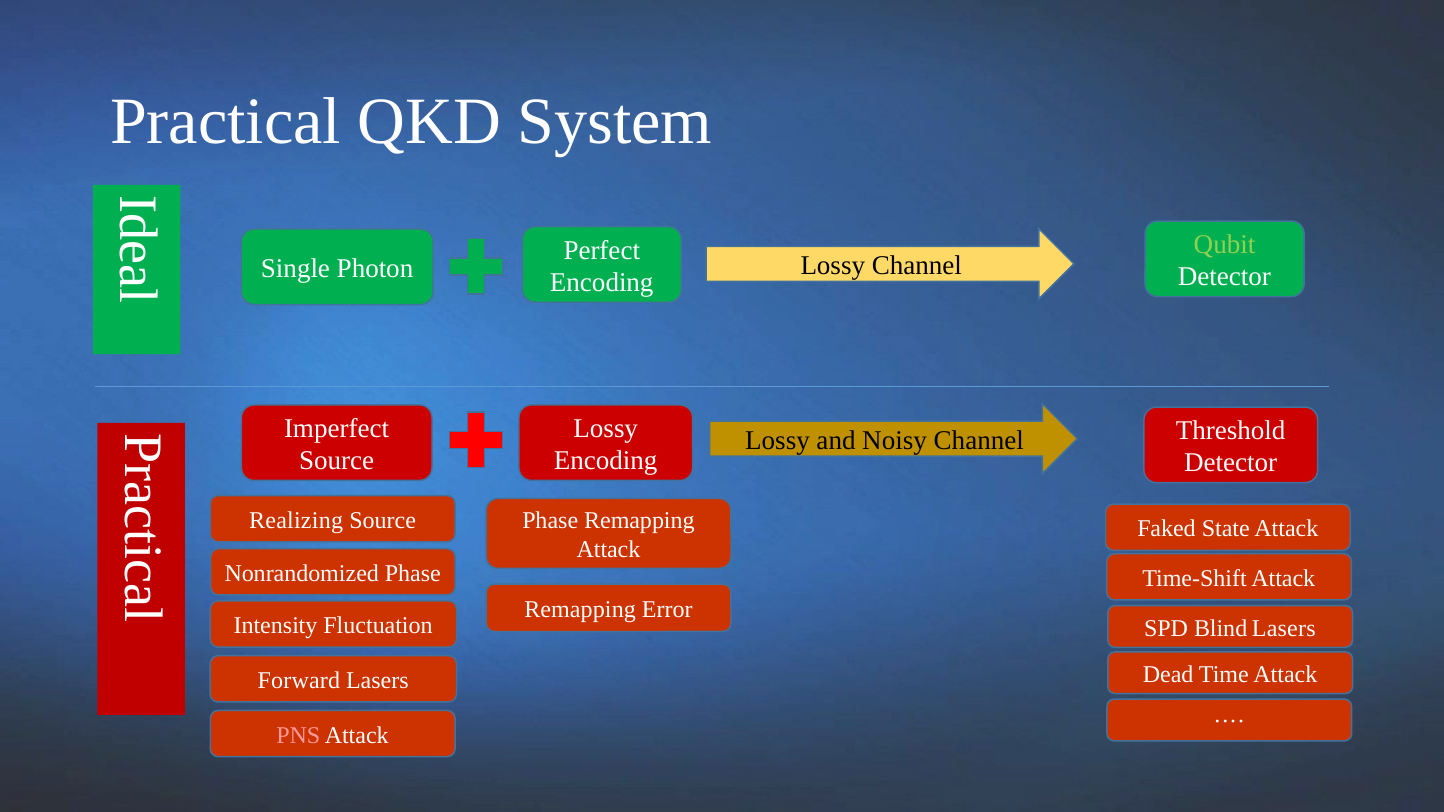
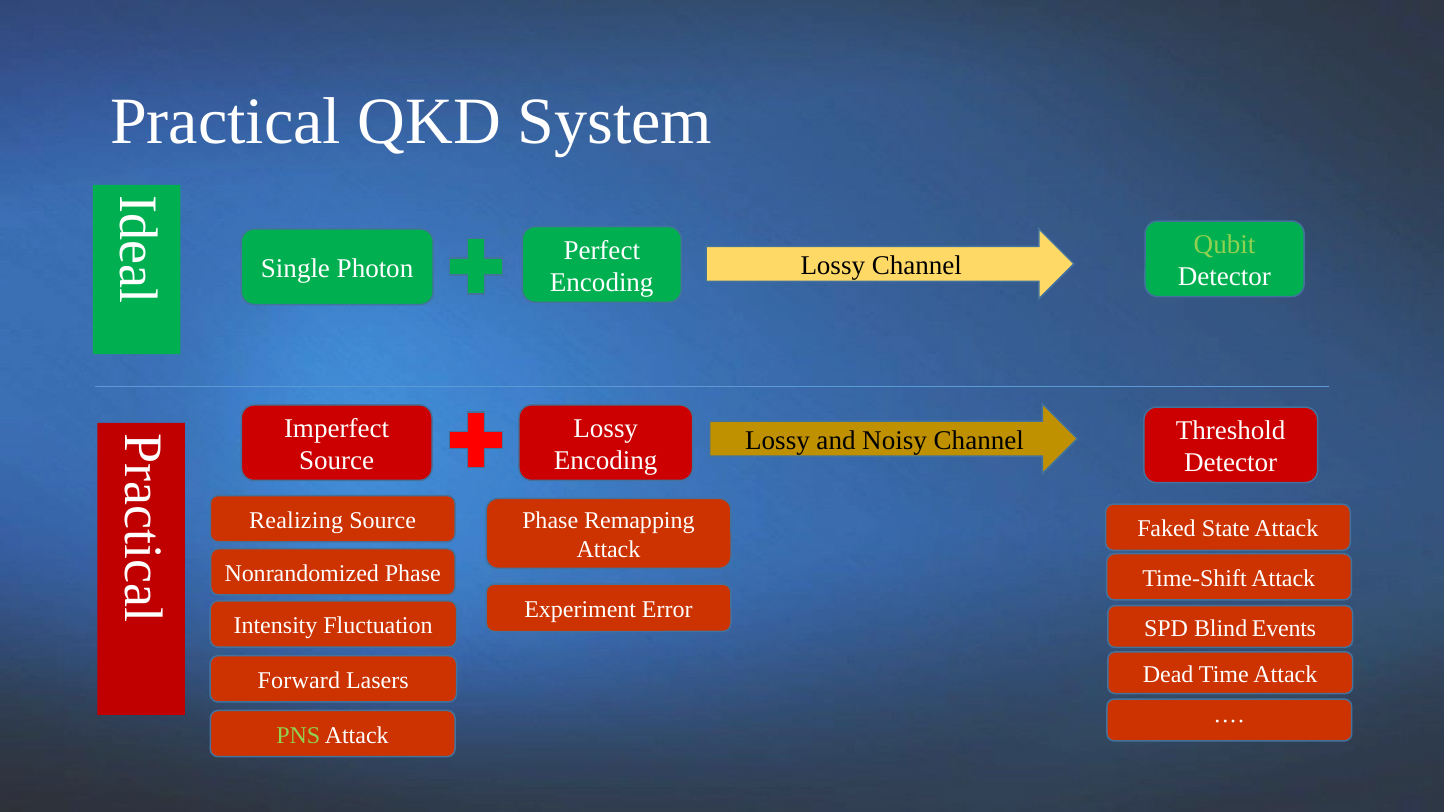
Remapping at (580, 610): Remapping -> Experiment
Blind Lasers: Lasers -> Events
PNS colour: pink -> light green
